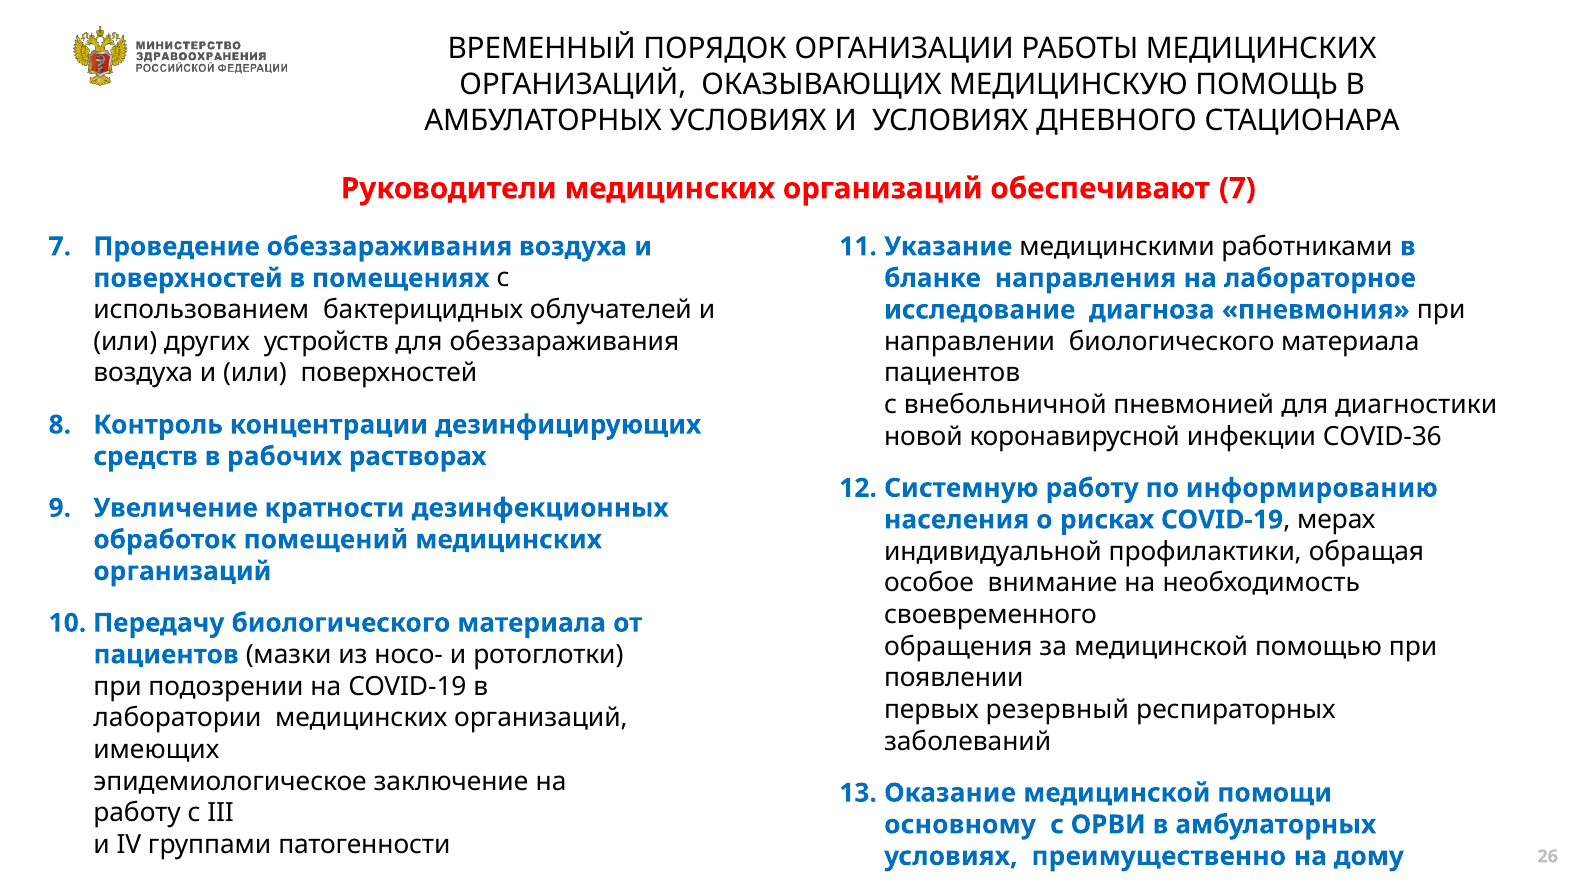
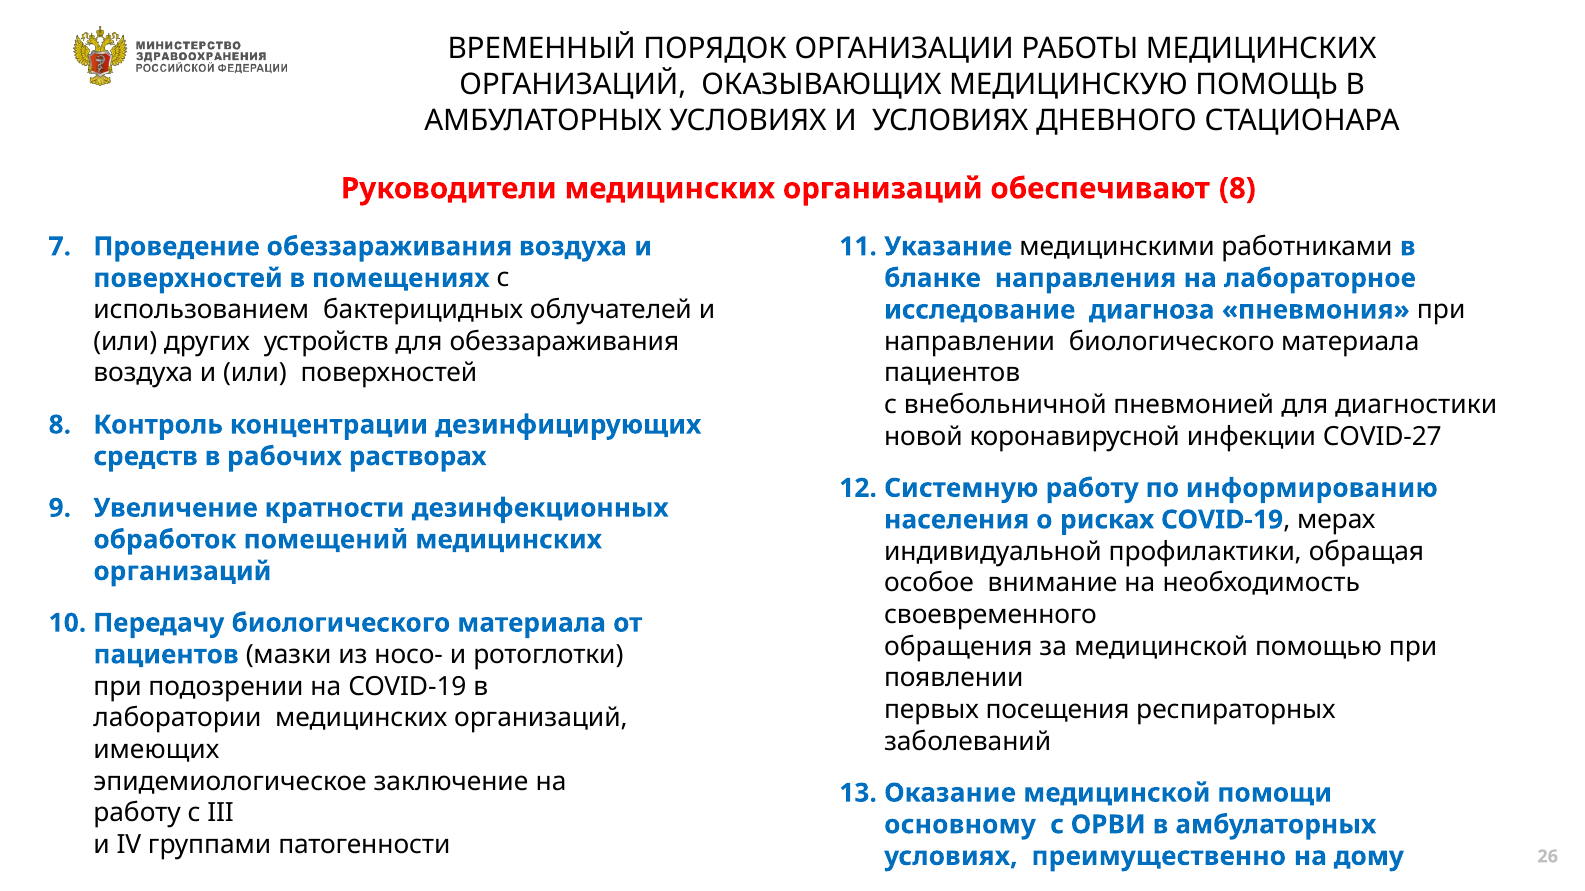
обеспечивают 7: 7 -> 8
COVID-36: COVID-36 -> COVID-27
резервный: резервный -> посещения
